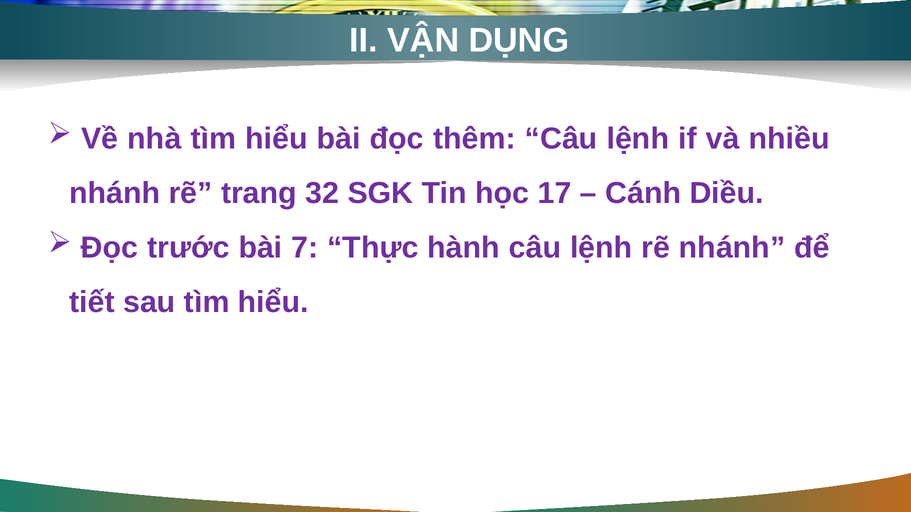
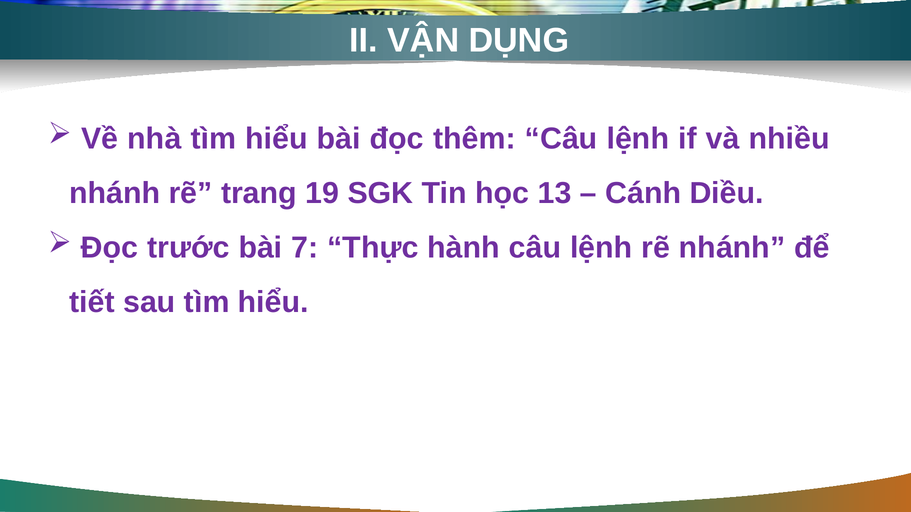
32: 32 -> 19
17: 17 -> 13
